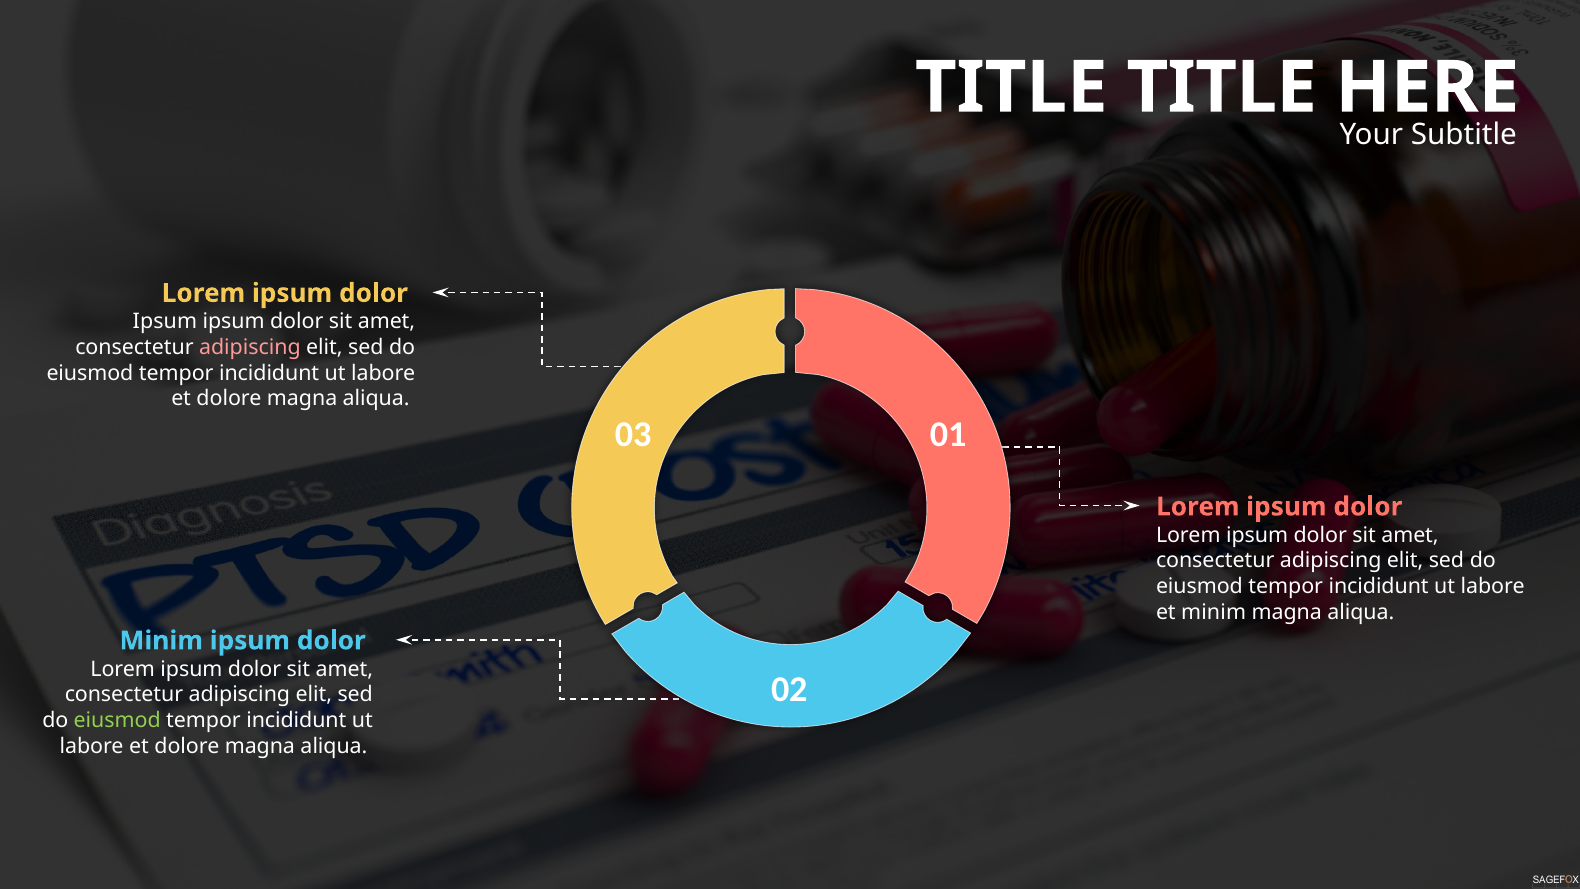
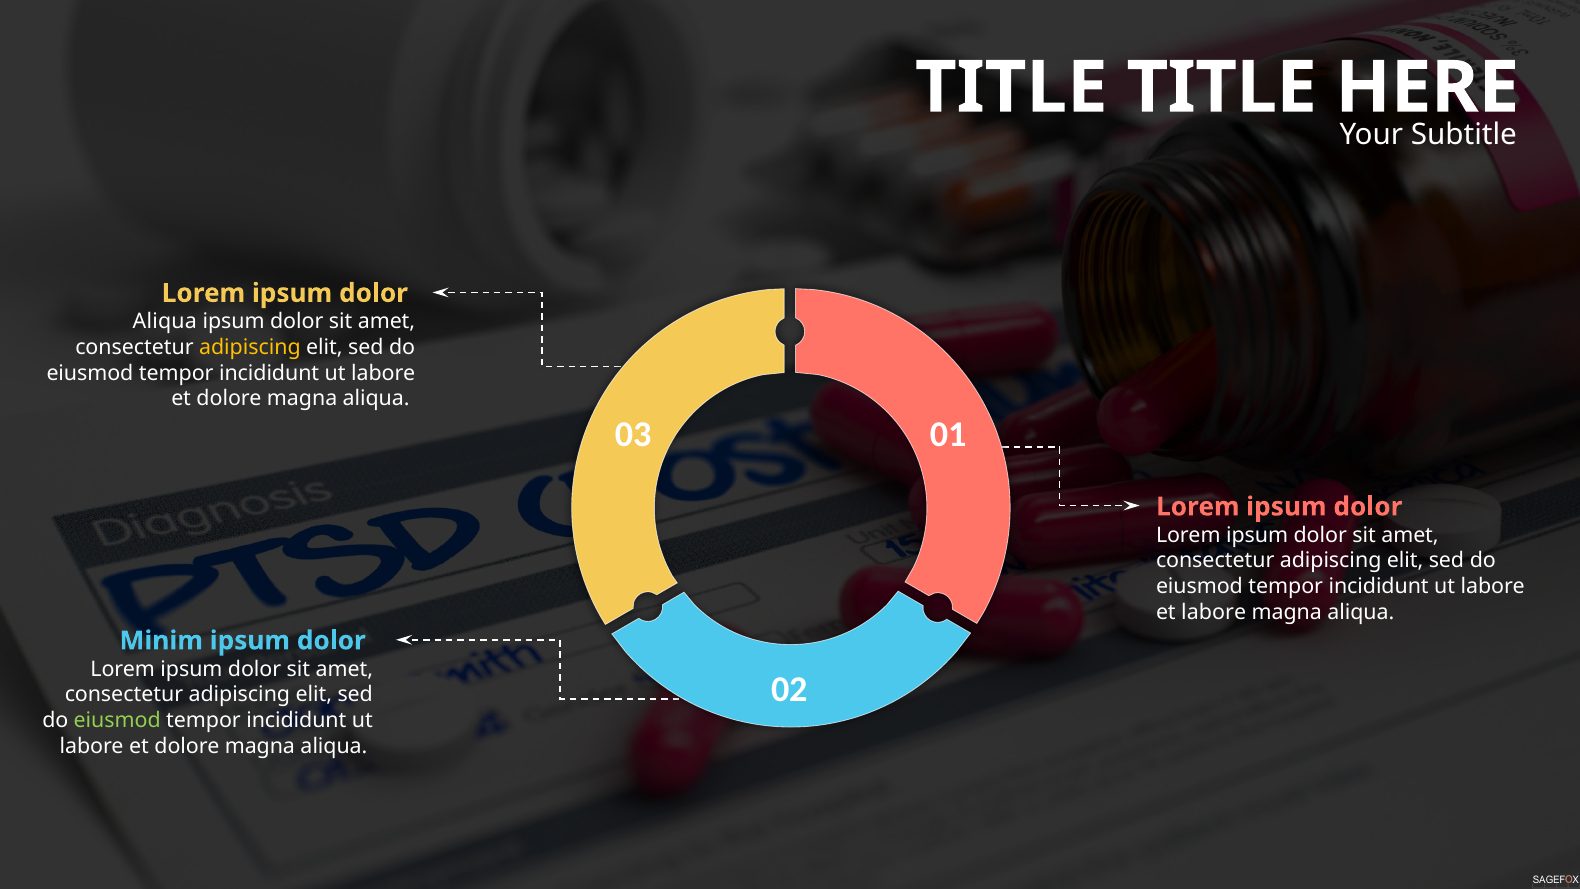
Ipsum at (165, 321): Ipsum -> Aliqua
adipiscing at (250, 347) colour: pink -> yellow
et minim: minim -> labore
